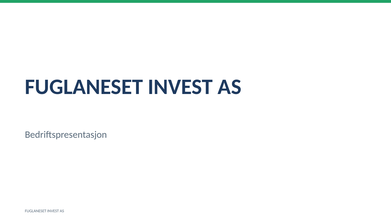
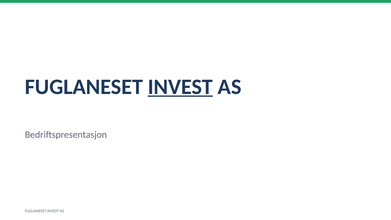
INVEST at (180, 87) underline: none -> present
